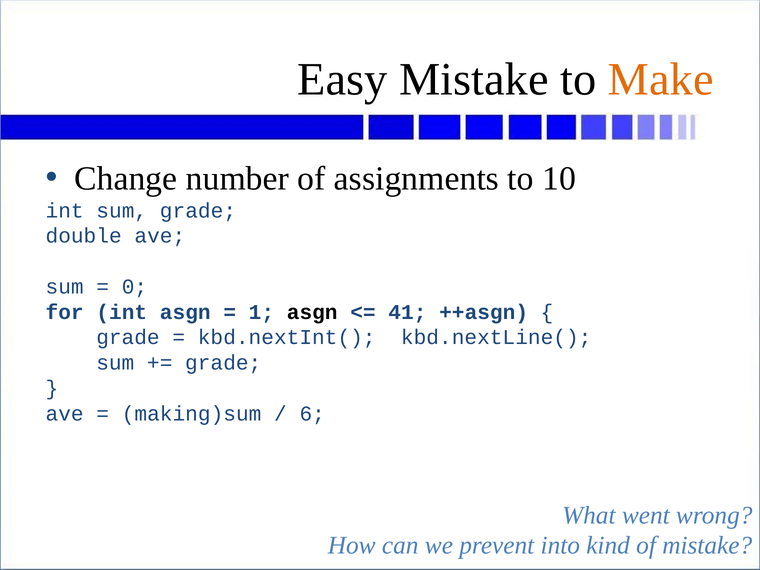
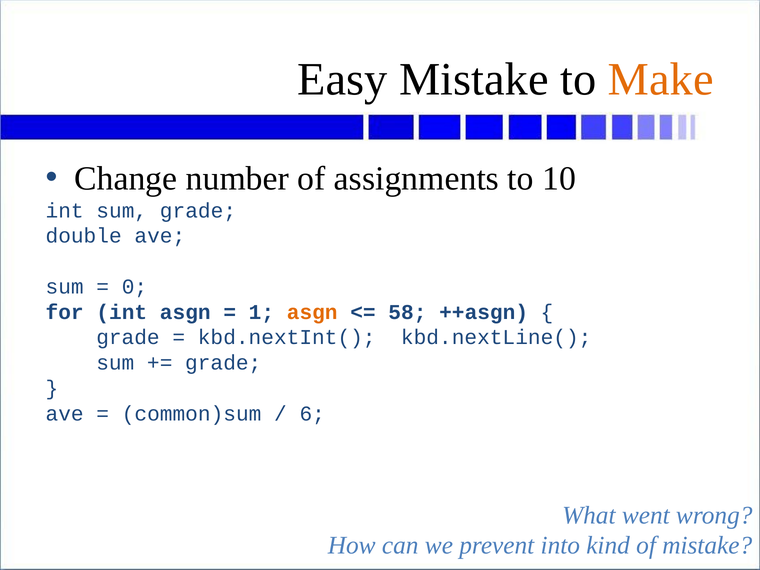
asgn at (312, 312) colour: black -> orange
41: 41 -> 58
making)sum: making)sum -> common)sum
